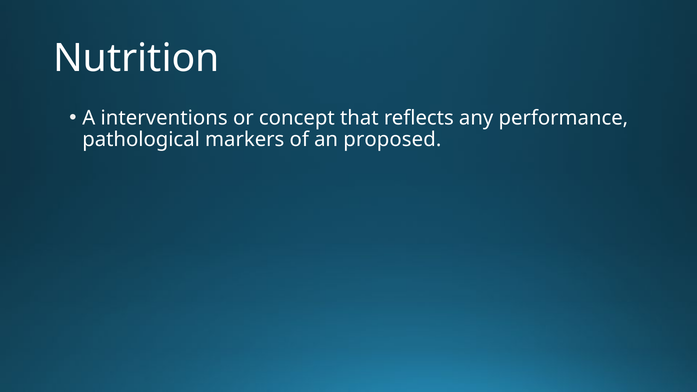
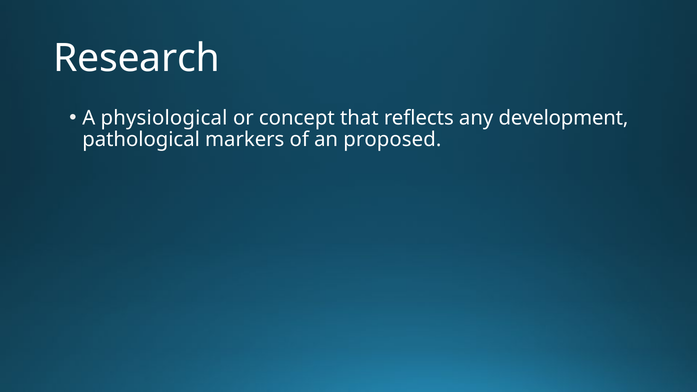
Nutrition: Nutrition -> Research
interventions: interventions -> physiological
performance: performance -> development
